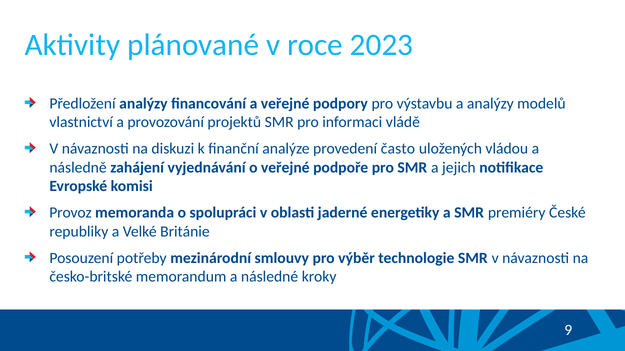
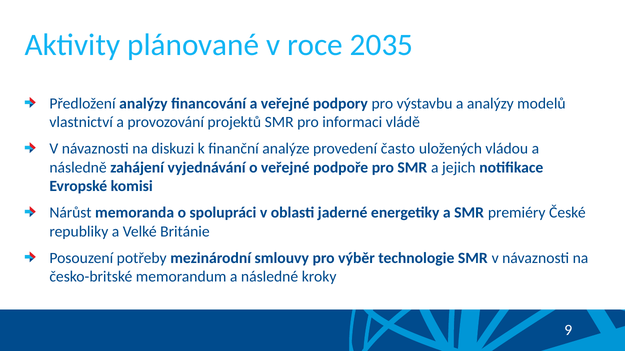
2023: 2023 -> 2035
Provoz: Provoz -> Nárůst
